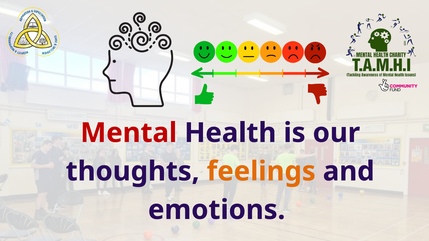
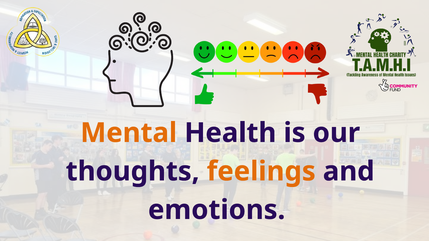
Mental colour: red -> orange
